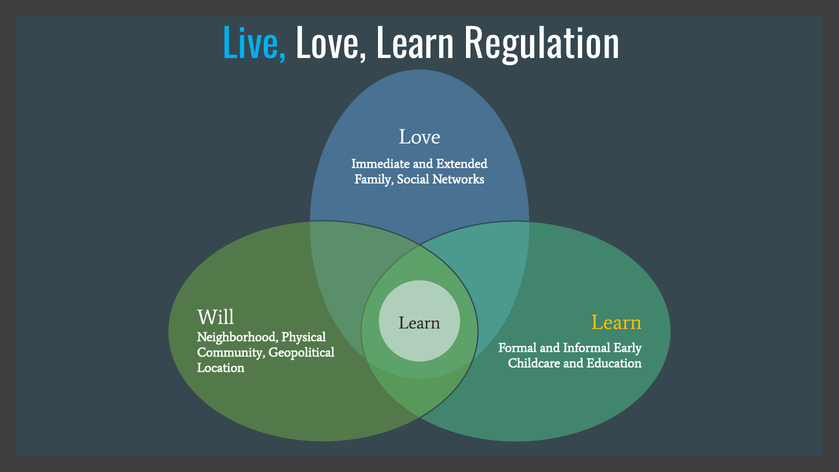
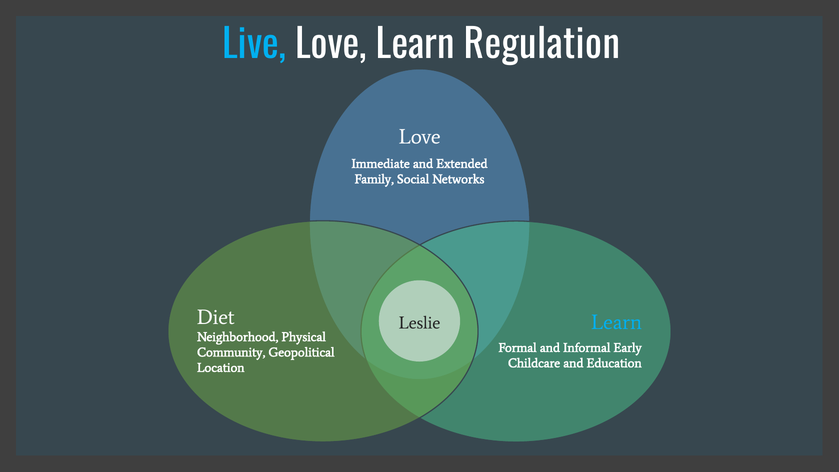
Will: Will -> Diet
Learn at (617, 322) colour: yellow -> light blue
Learn at (420, 323): Learn -> Leslie
